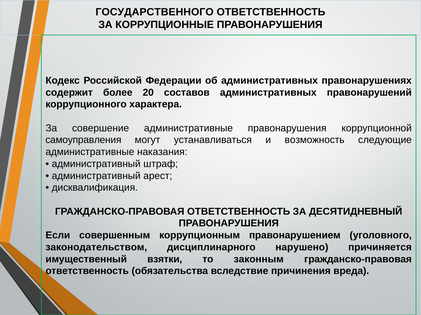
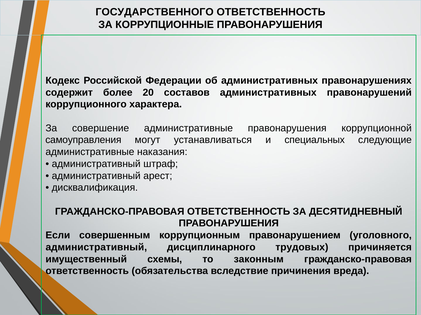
возможность: возможность -> специальных
законодательством at (96, 248): законодательством -> административный
нарушено: нарушено -> трудовых
взятки: взятки -> схемы
